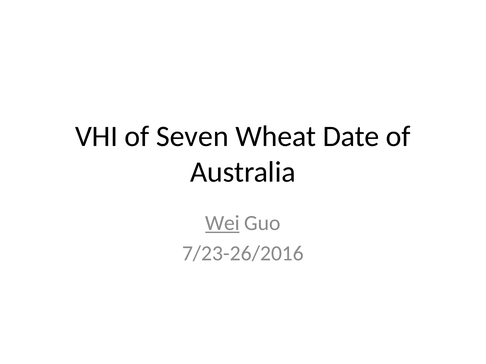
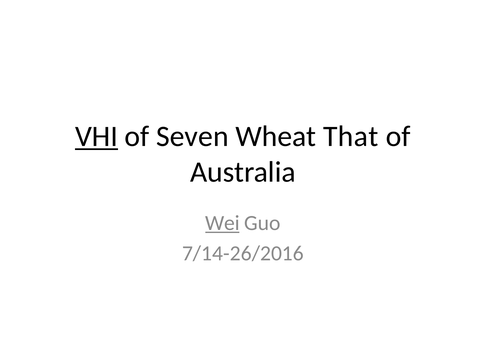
VHI underline: none -> present
Date: Date -> That
7/23-26/2016: 7/23-26/2016 -> 7/14-26/2016
